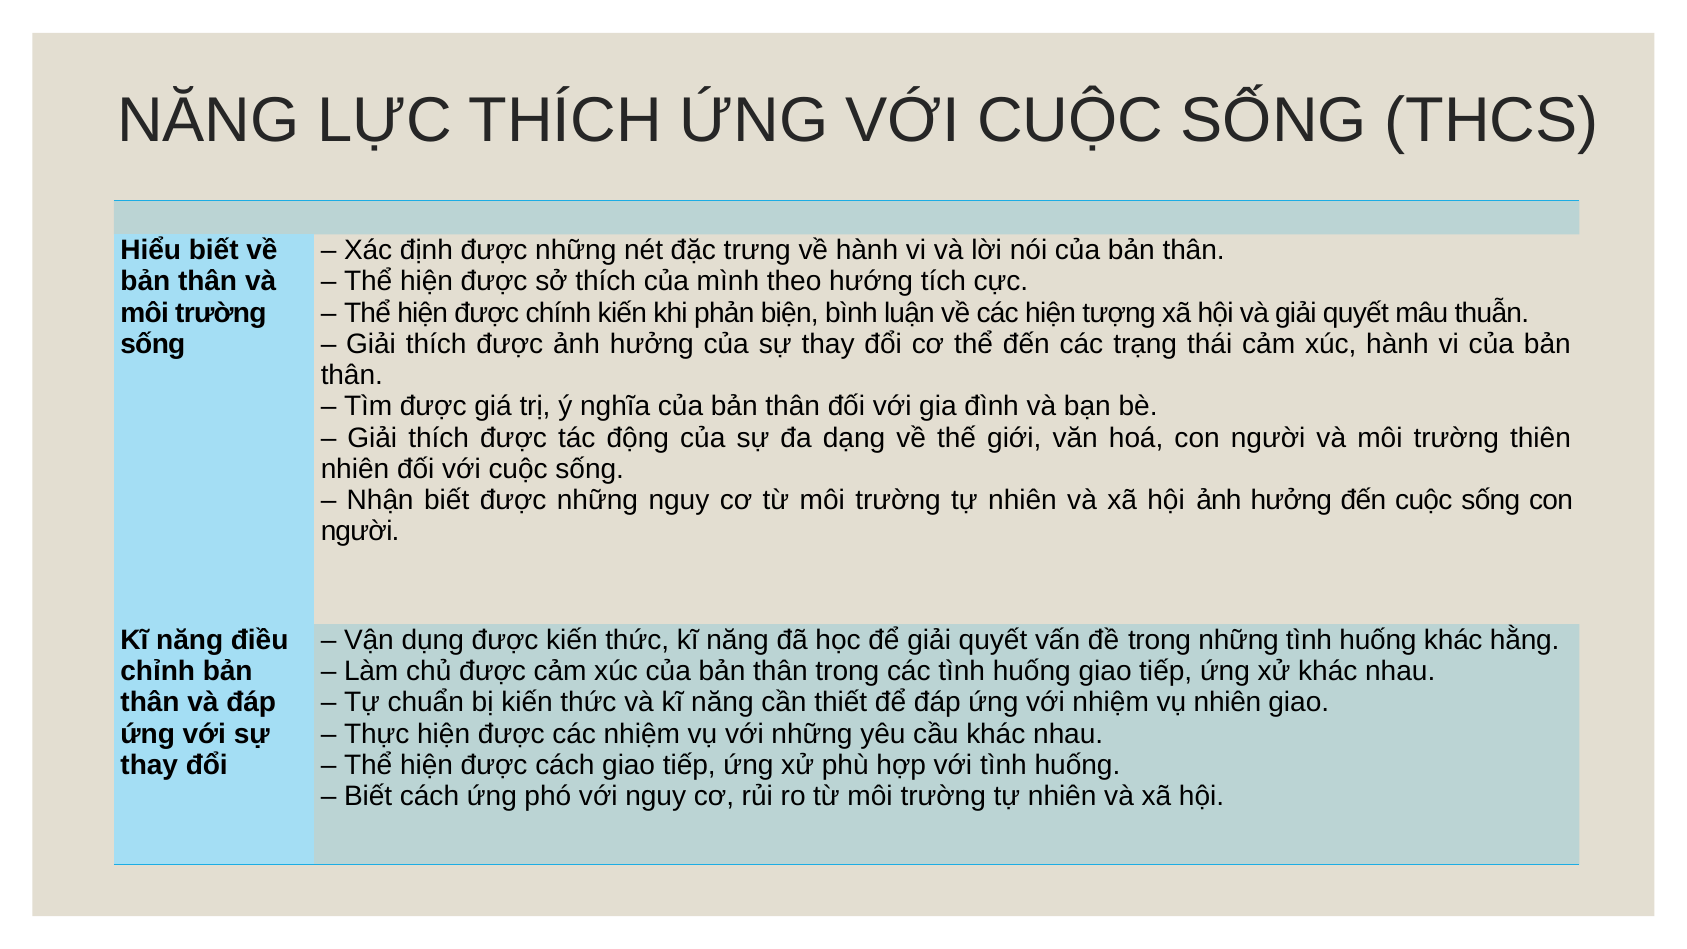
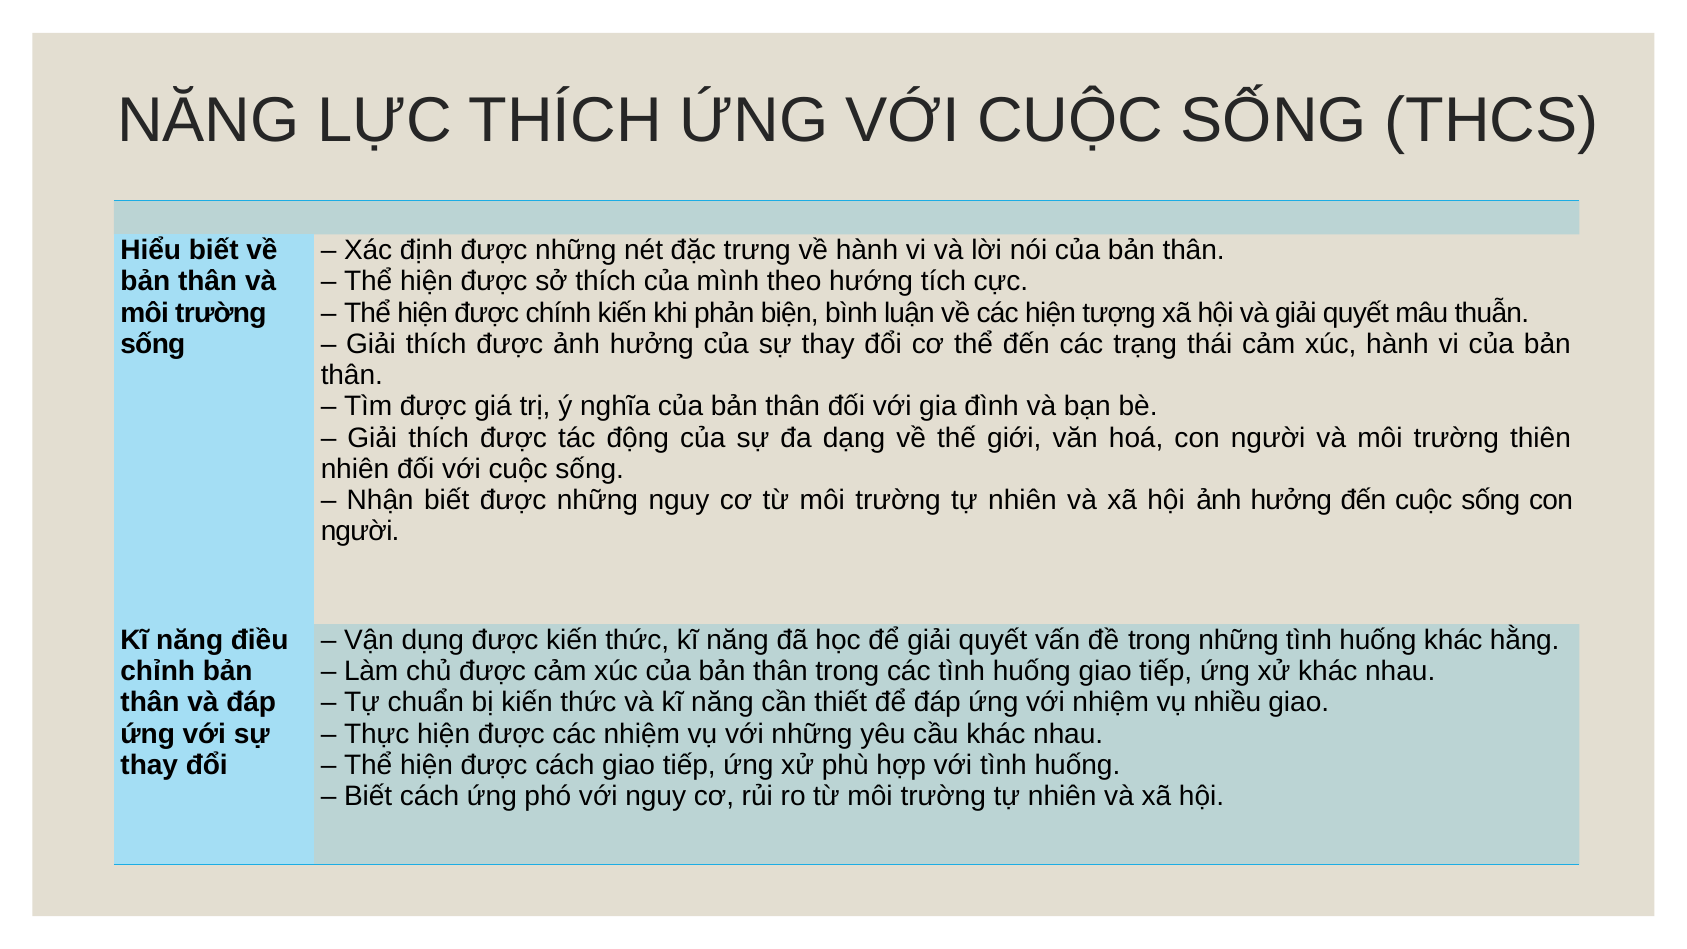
vụ nhiên: nhiên -> nhiều
